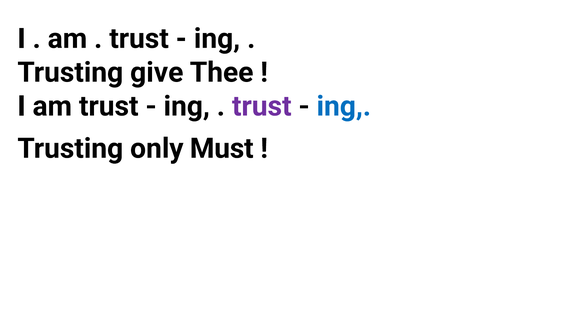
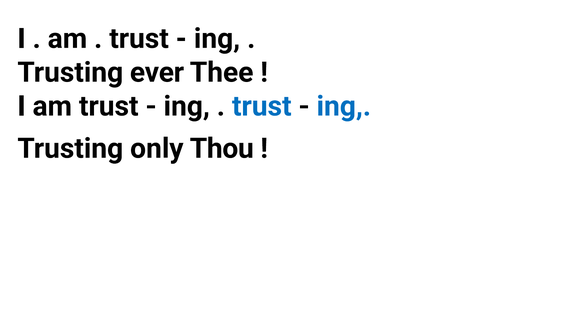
give: give -> ever
trust at (262, 106) colour: purple -> blue
Must: Must -> Thou
